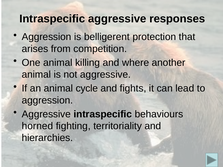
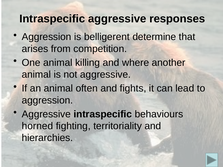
protection: protection -> determine
cycle: cycle -> often
